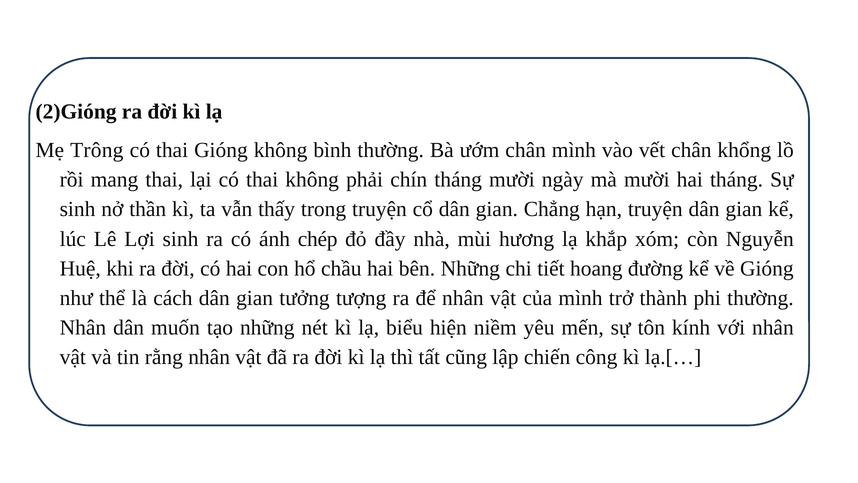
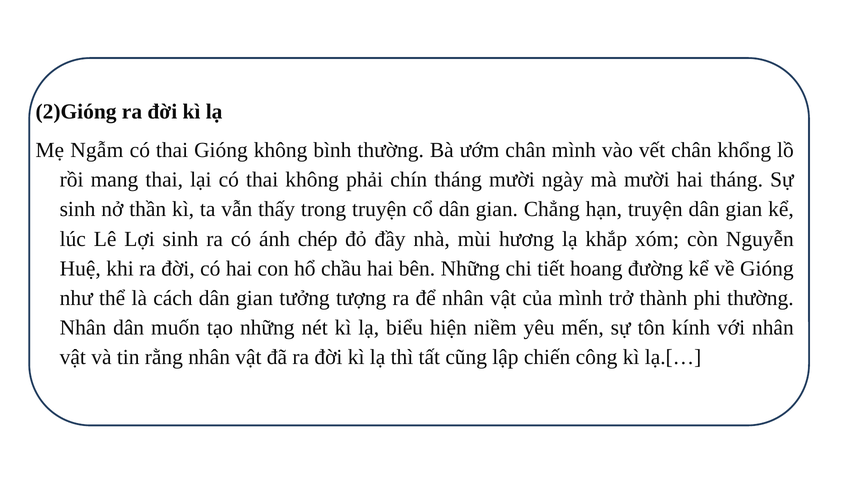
Trông: Trông -> Ngẫm
